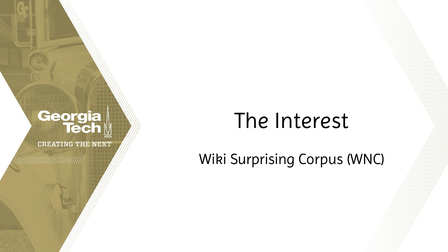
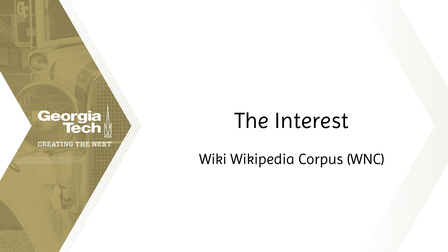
Surprising: Surprising -> Wikipedia
